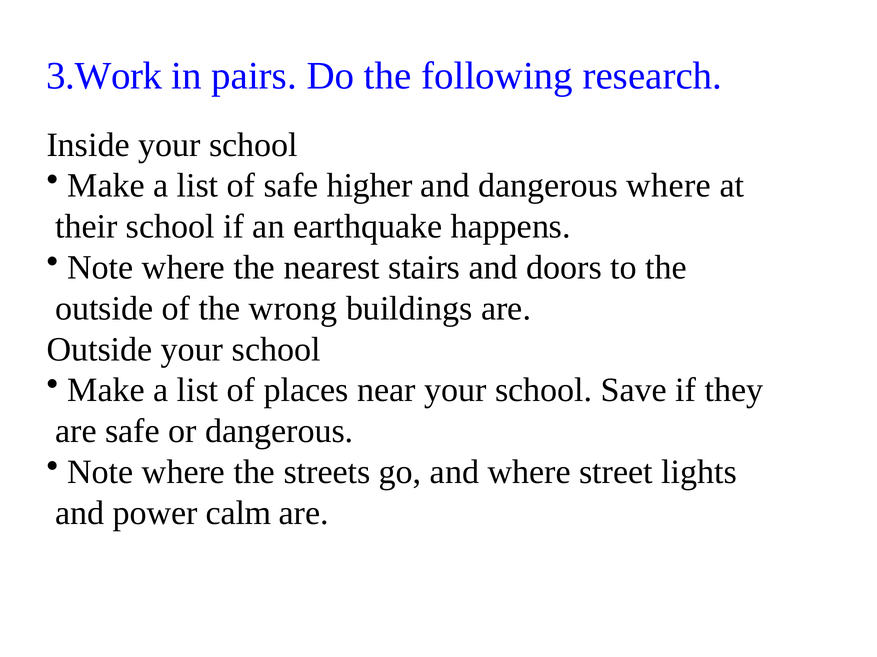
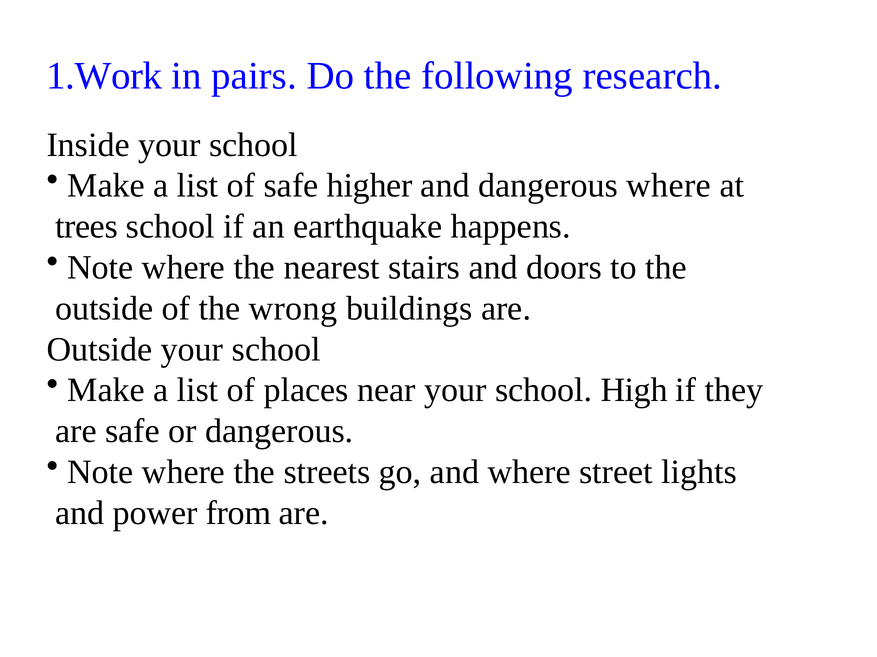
3.Work: 3.Work -> 1.Work
their: their -> trees
Save: Save -> High
calm: calm -> from
